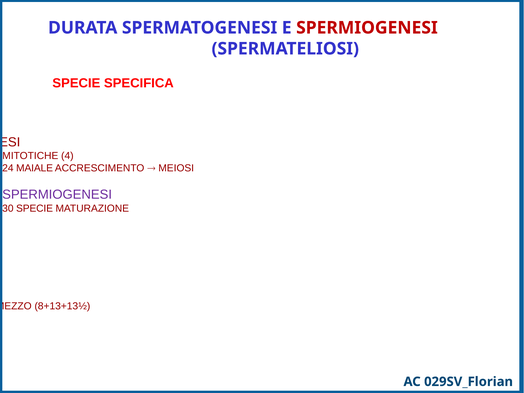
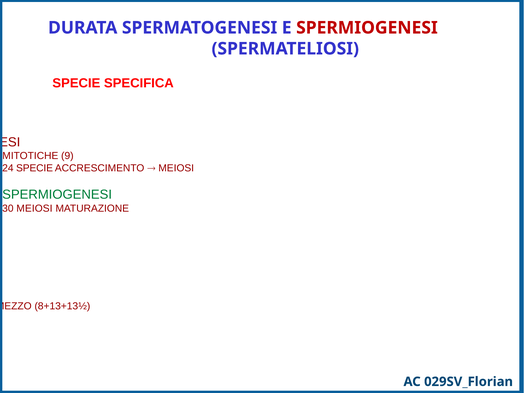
4: 4 -> 9
24 MAIALE: MAIALE -> SPECIE
SPERMIOGENESI at (57, 195) colour: purple -> green
30 SPECIE: SPECIE -> MEIOSI
